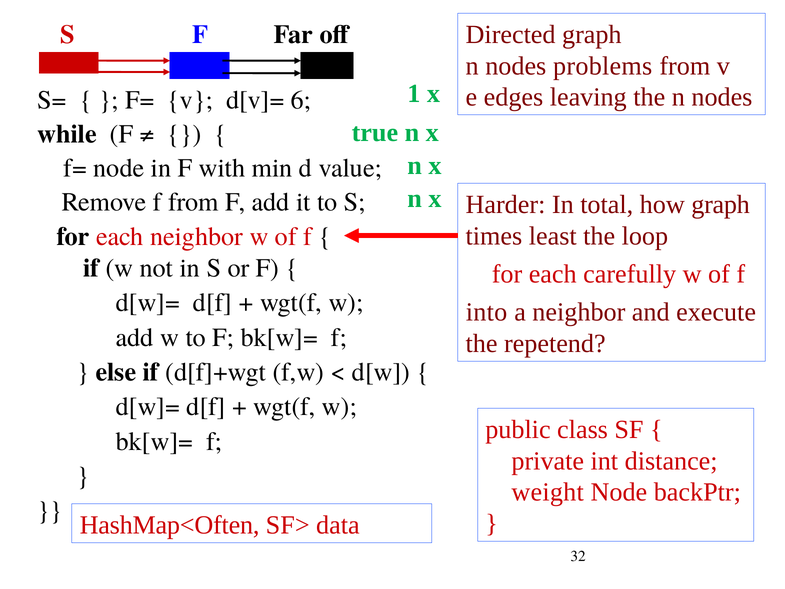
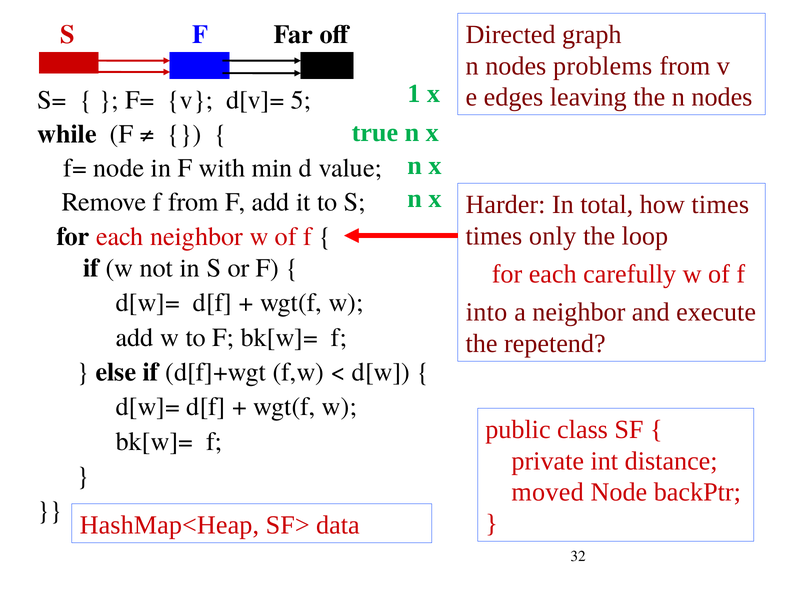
6: 6 -> 5
how graph: graph -> times
least: least -> only
weight: weight -> moved
HashMap<Often: HashMap<Often -> HashMap<Heap
